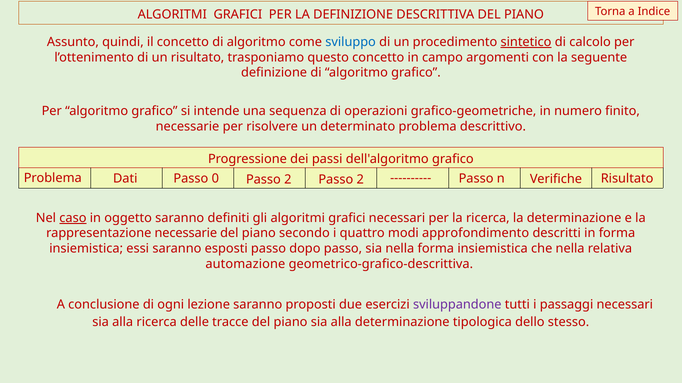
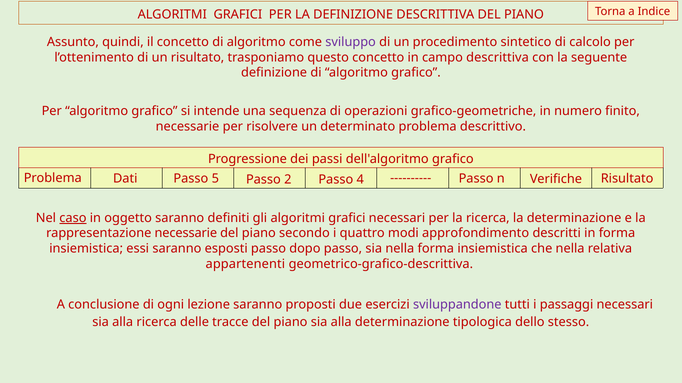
sviluppo colour: blue -> purple
sintetico underline: present -> none
campo argomenti: argomenti -> descrittiva
0: 0 -> 5
2 Passo 2: 2 -> 4
automazione: automazione -> appartenenti
